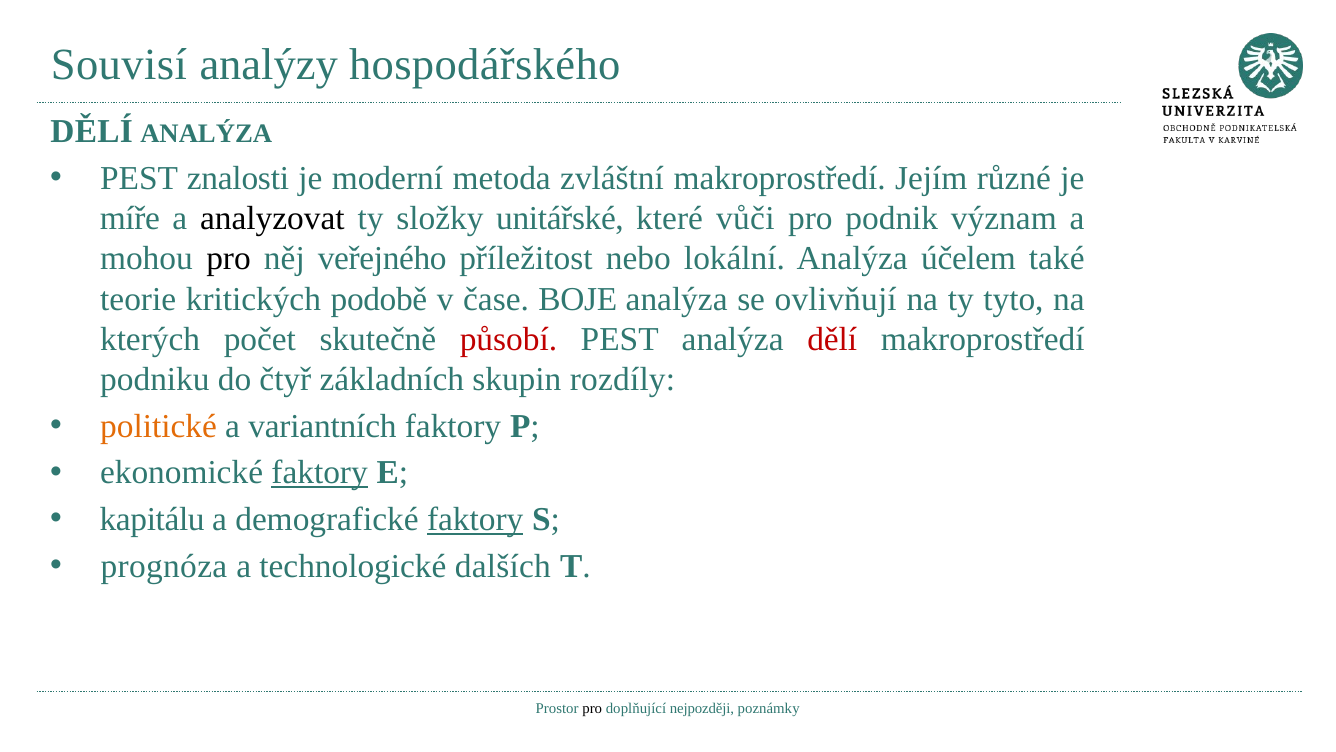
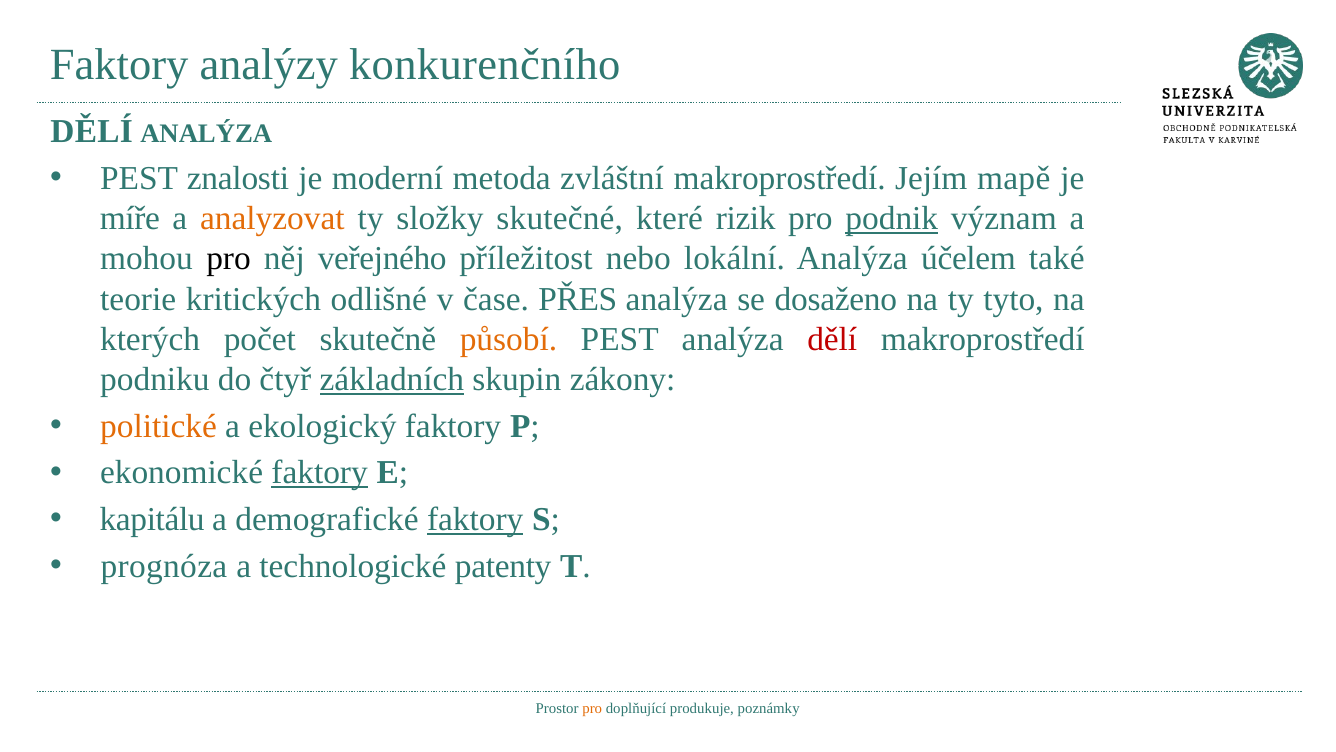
Souvisí at (119, 65): Souvisí -> Faktory
hospodářského: hospodářského -> konkurenčního
různé: různé -> mapě
analyzovat colour: black -> orange
unitářské: unitářské -> skutečné
vůči: vůči -> rizik
podnik underline: none -> present
podobě: podobě -> odlišné
BOJE: BOJE -> PŘES
ovlivňují: ovlivňují -> dosaženo
působí colour: red -> orange
základních underline: none -> present
rozdíly: rozdíly -> zákony
variantních: variantních -> ekologický
dalších: dalších -> patenty
pro at (592, 708) colour: black -> orange
nejpozději: nejpozději -> produkuje
